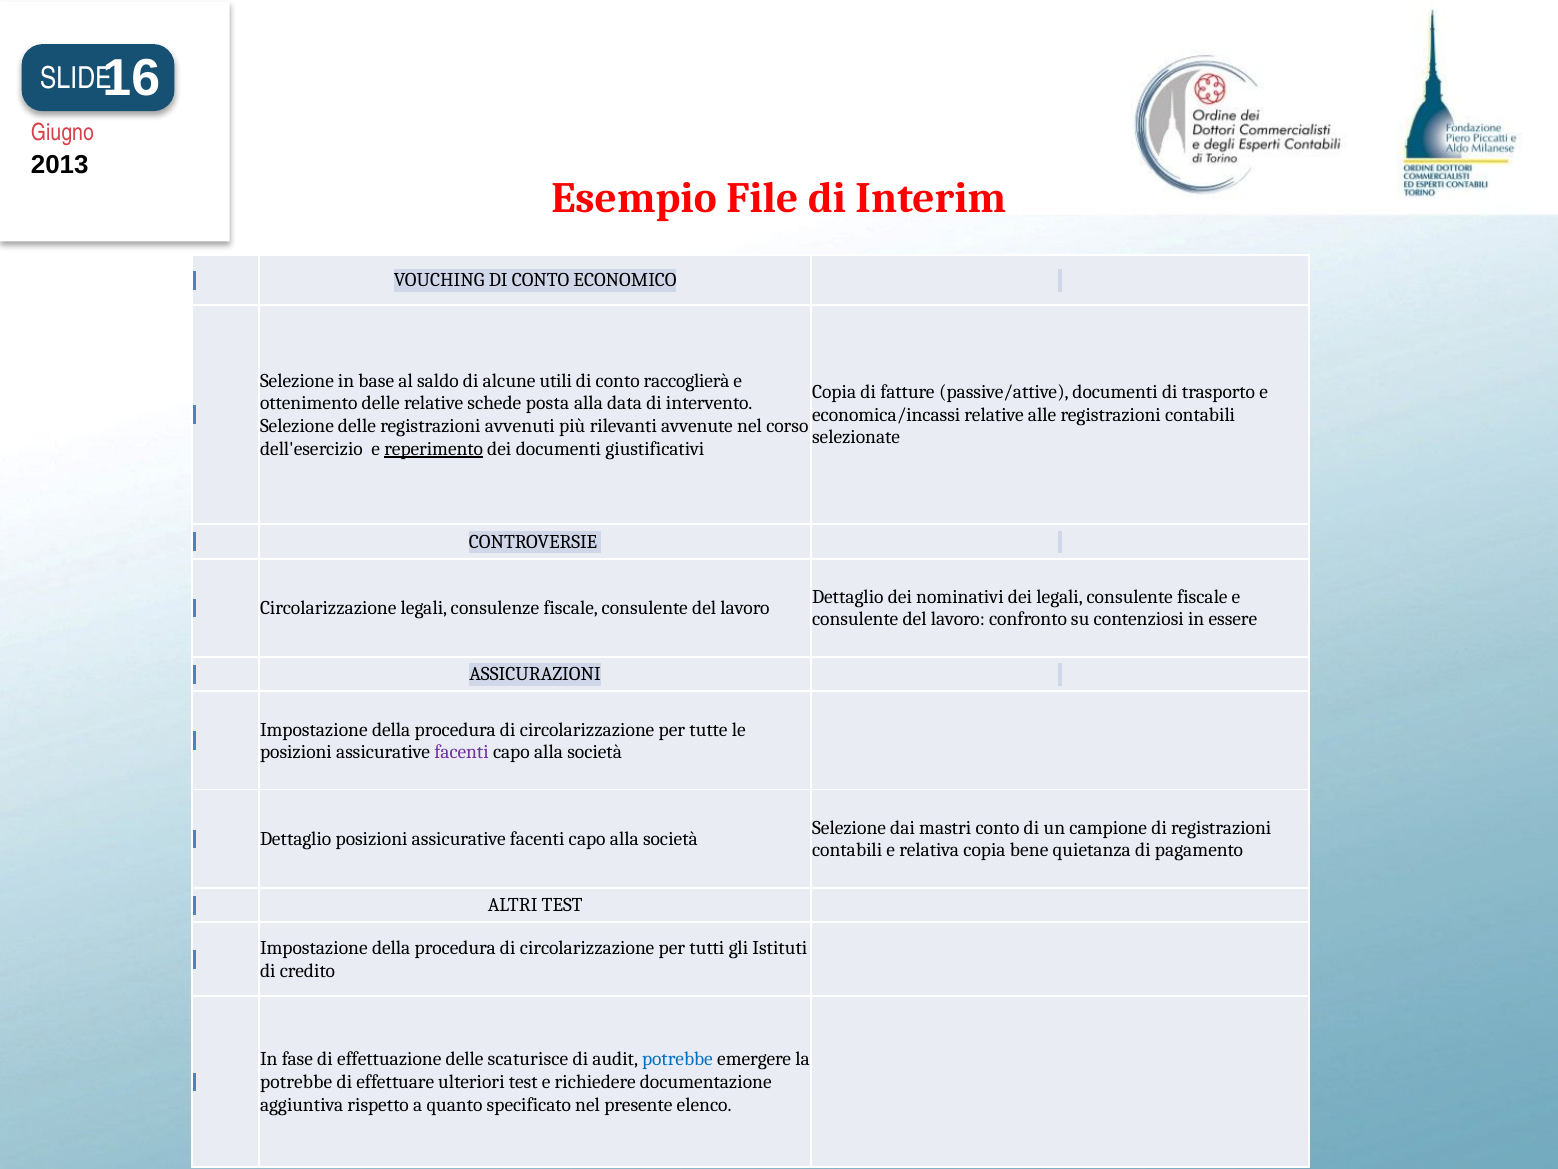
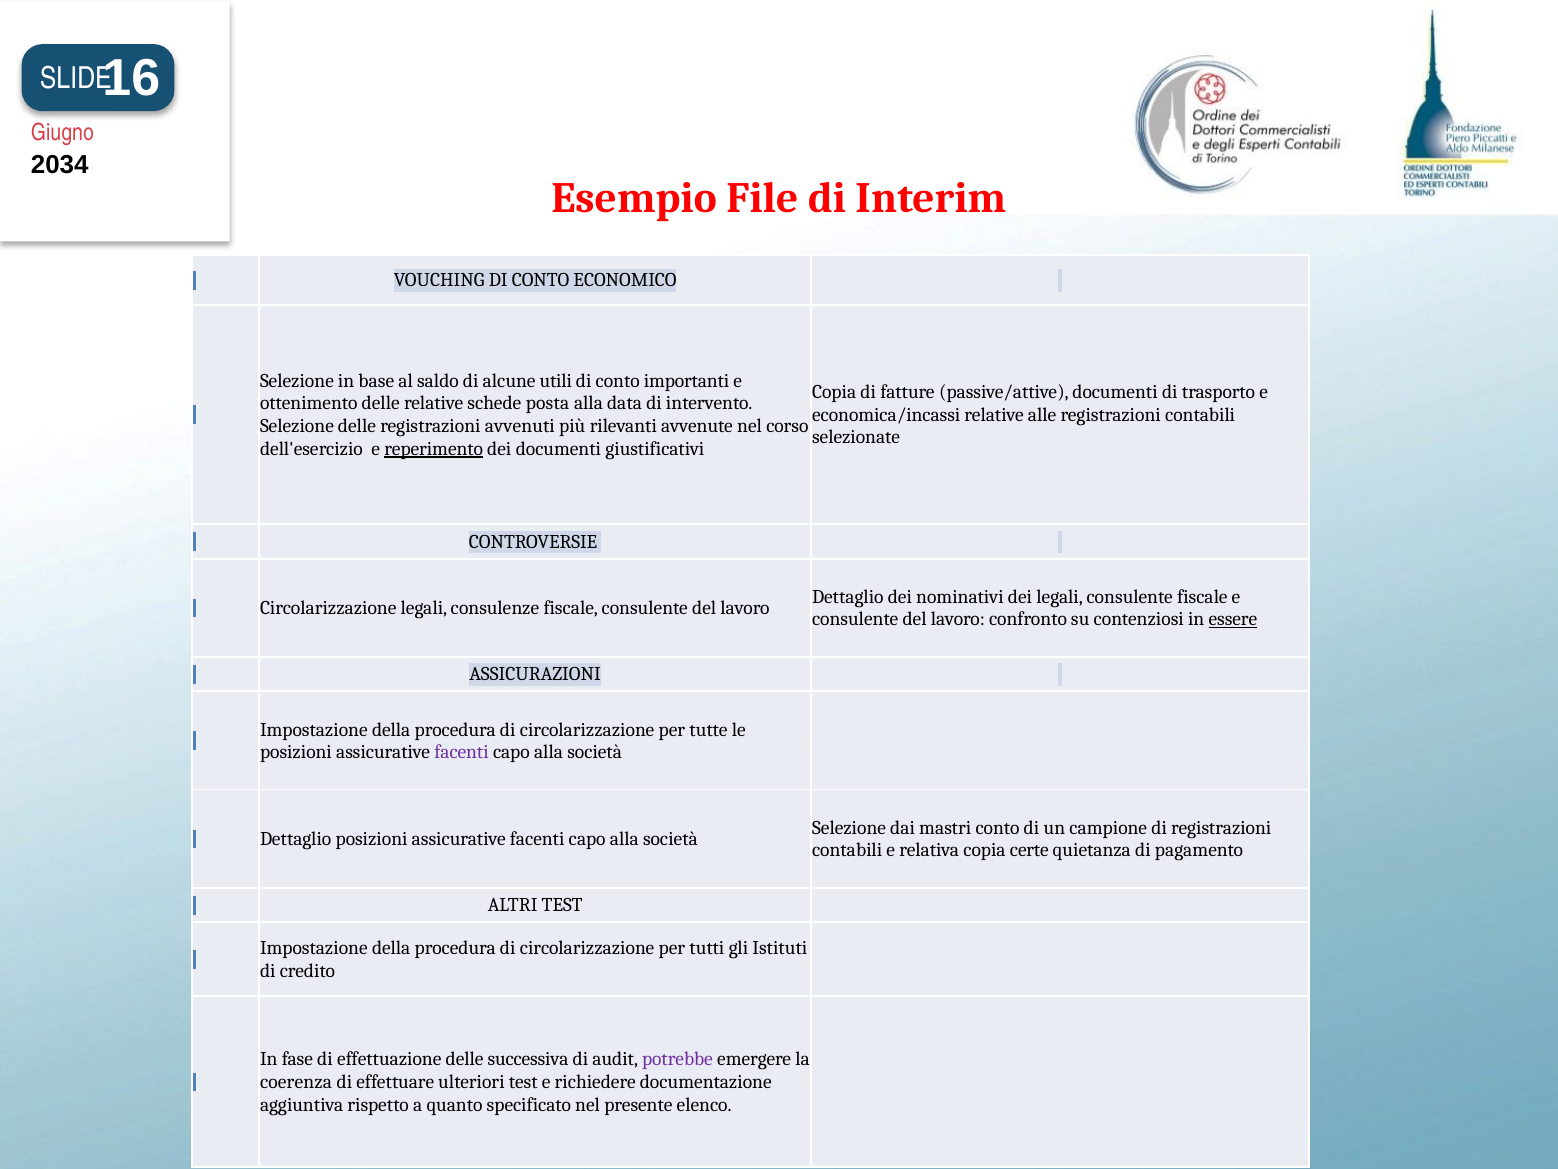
2013: 2013 -> 2034
raccoglierà: raccoglierà -> importanti
essere underline: none -> present
bene: bene -> certe
scaturisce: scaturisce -> successiva
potrebbe at (677, 1059) colour: blue -> purple
potrebbe at (296, 1082): potrebbe -> coerenza
